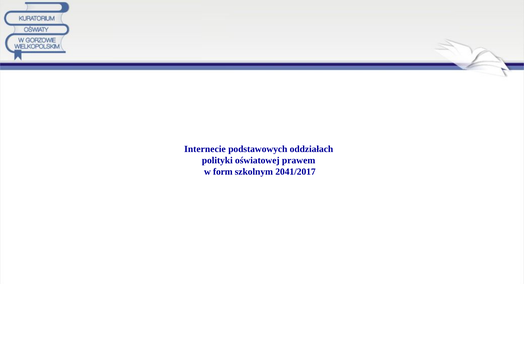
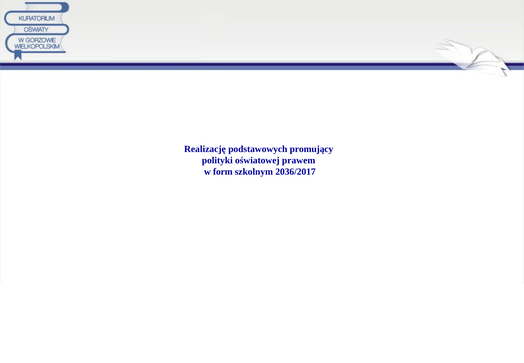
Internecie: Internecie -> Realizację
oddziałach: oddziałach -> promujący
2041/2017: 2041/2017 -> 2036/2017
